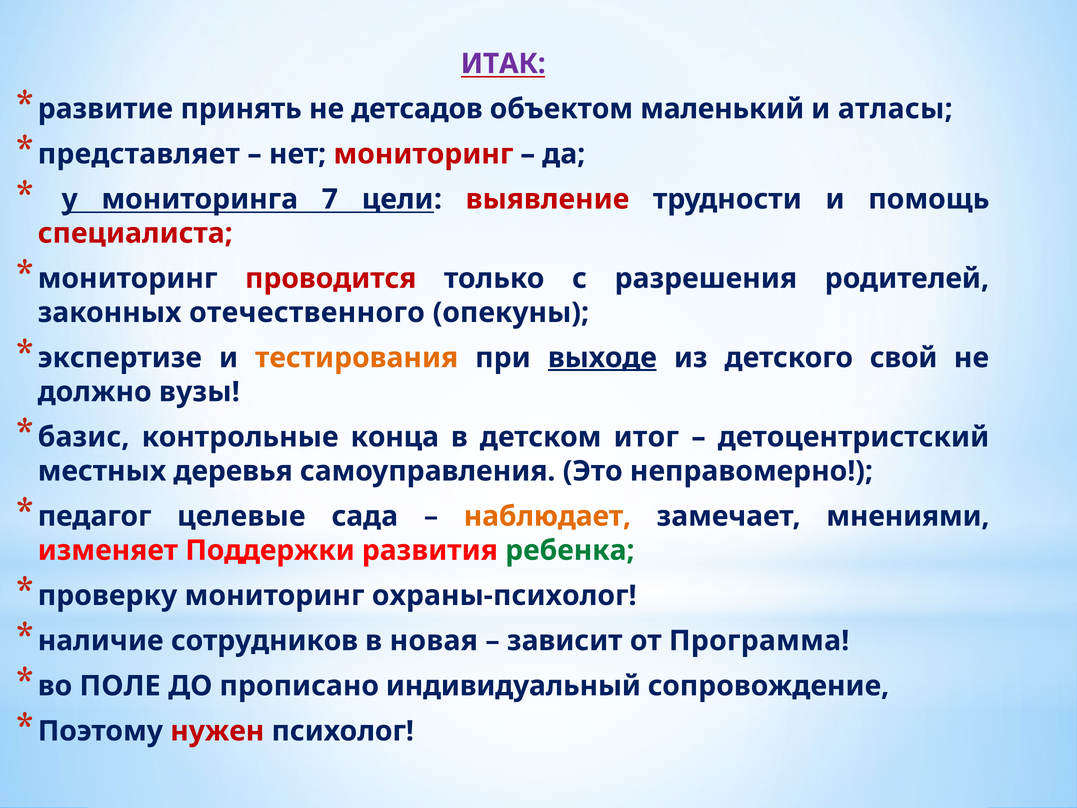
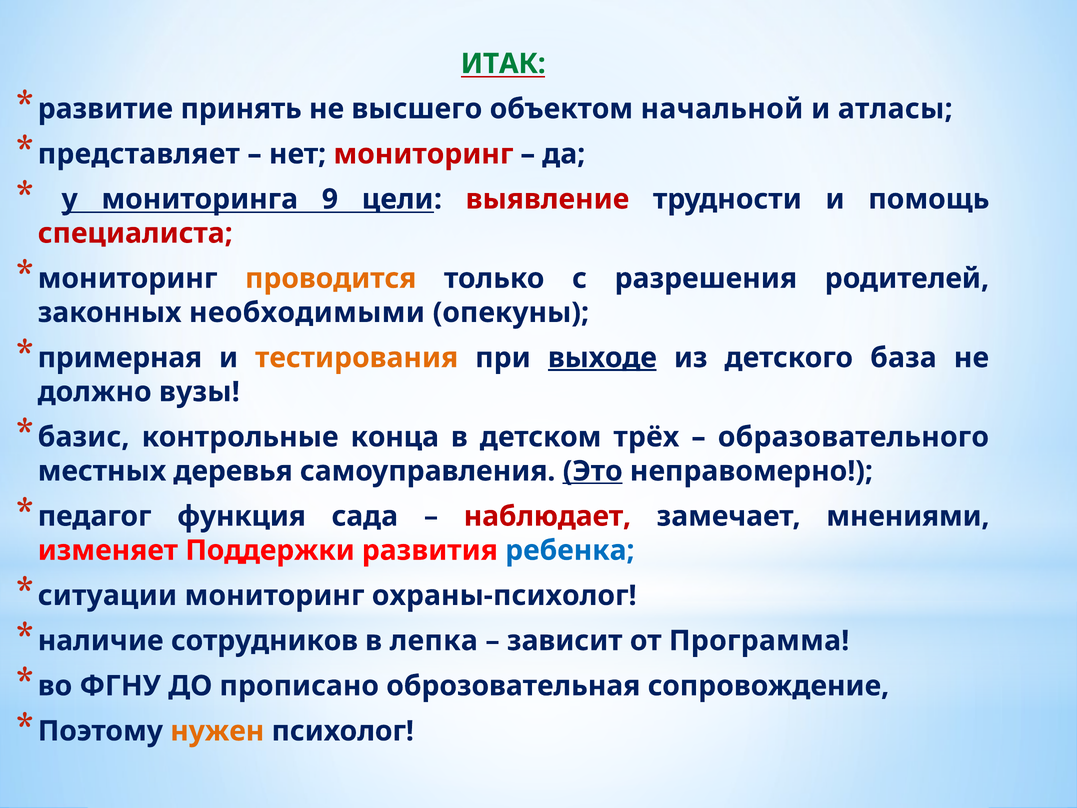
ИТАК colour: purple -> green
детсадов: детсадов -> высшего
маленький: маленький -> начальной
7: 7 -> 9
проводится colour: red -> orange
отечественного: отечественного -> необходимыми
экспертизе: экспертизе -> примерная
свой: свой -> база
итог: итог -> трёх
детоцентристский: детоцентристский -> образовательного
Это underline: none -> present
целевые: целевые -> функция
наблюдает colour: orange -> red
ребенка colour: green -> blue
проверку: проверку -> ситуации
новая: новая -> лепка
ПОЛЕ: ПОЛЕ -> ФГНУ
индивидуальный: индивидуальный -> оброзовательная
нужен colour: red -> orange
